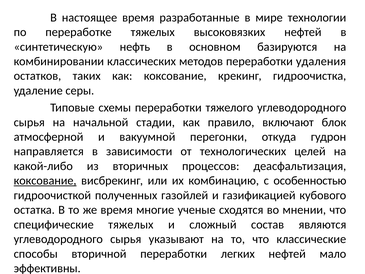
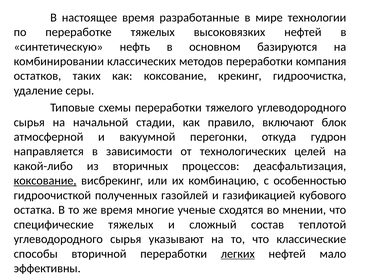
удаления: удаления -> компания
являются: являются -> теплотой
легких underline: none -> present
